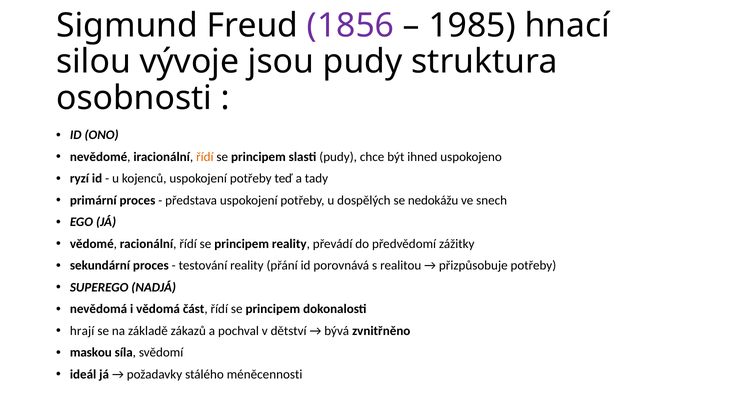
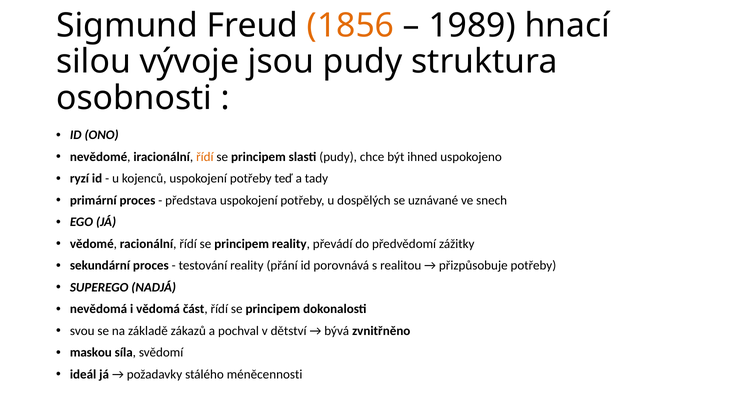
1856 colour: purple -> orange
1985: 1985 -> 1989
nedokážu: nedokážu -> uznávané
hrají: hrají -> svou
